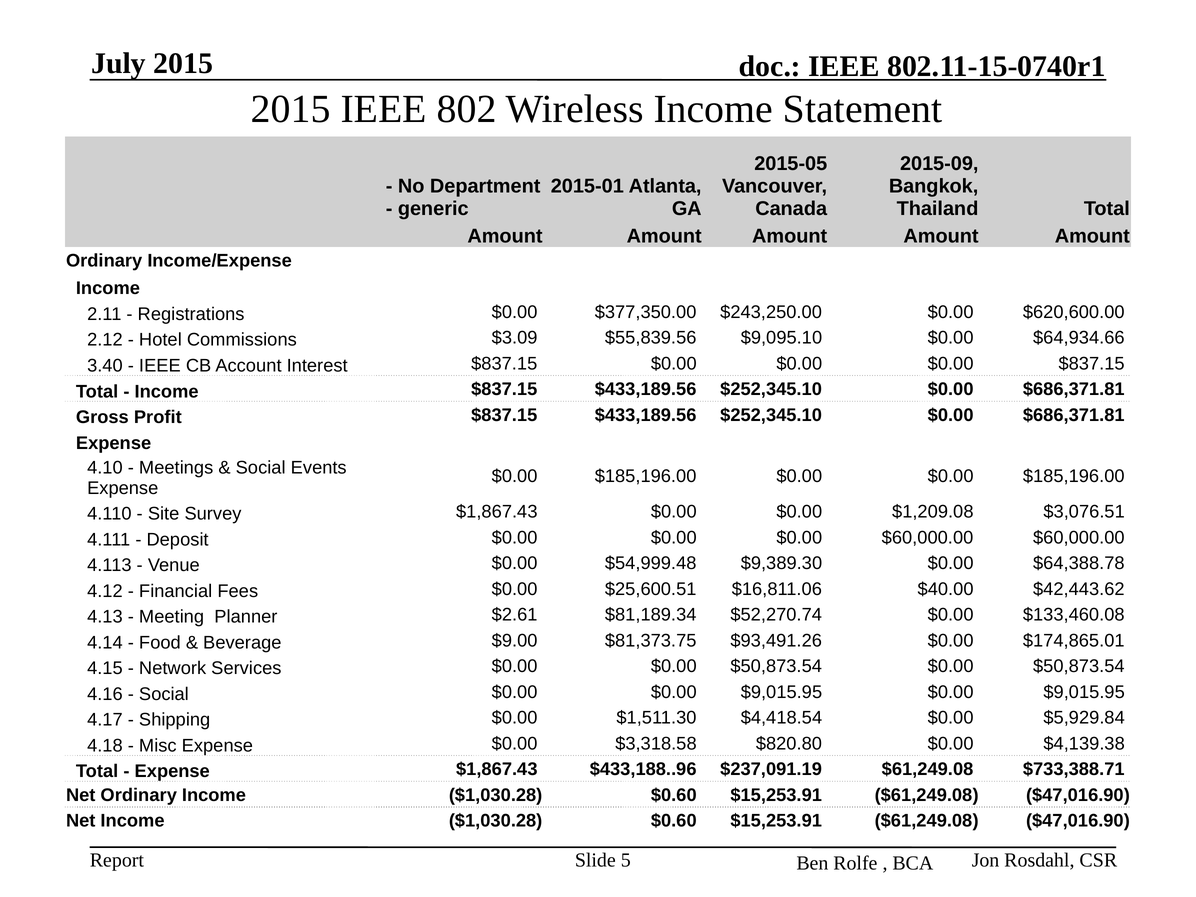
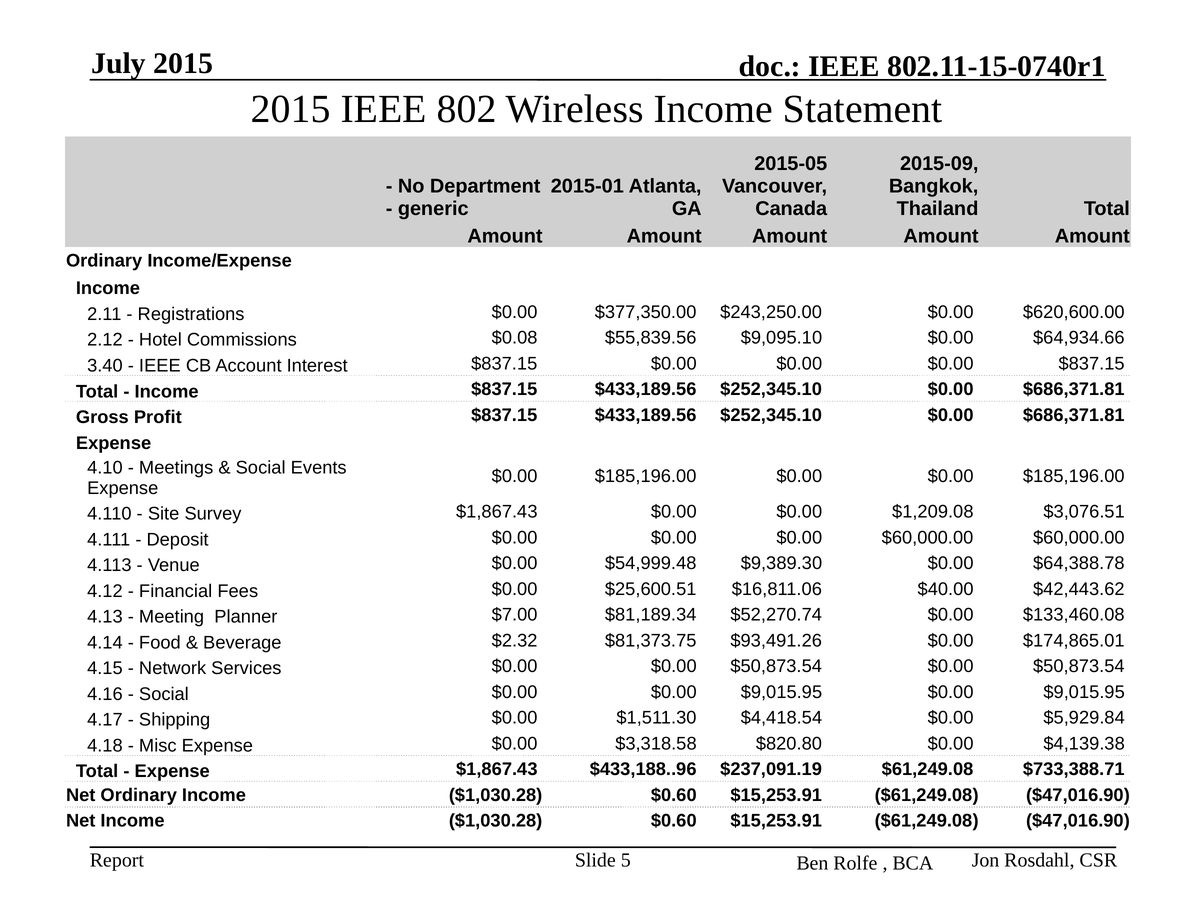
$3.09: $3.09 -> $0.08
$2.61: $2.61 -> $7.00
$9.00: $9.00 -> $2.32
